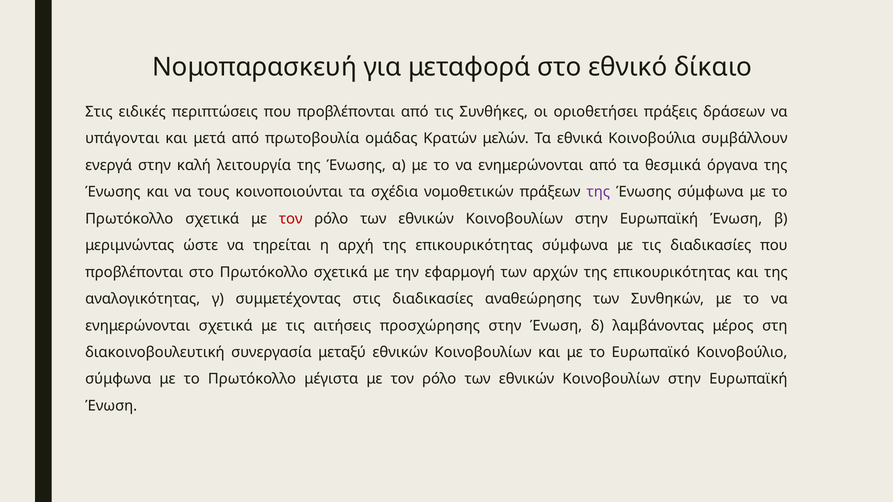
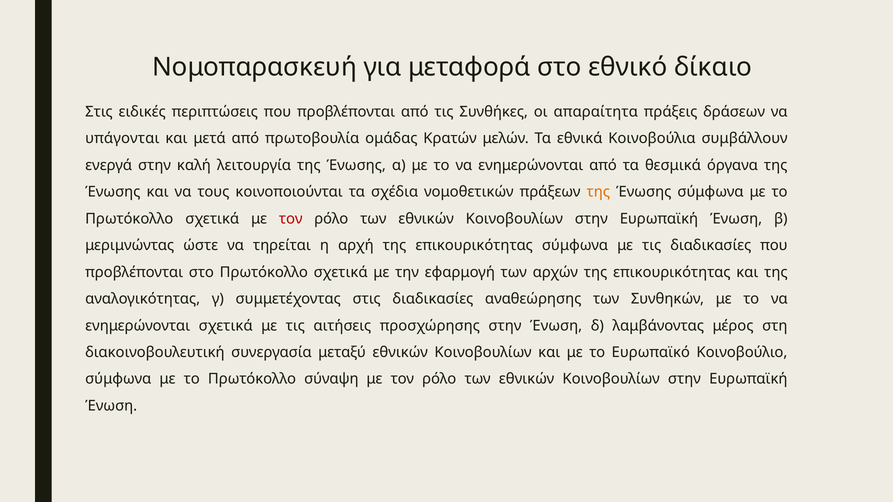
οριοθετήσει: οριοθετήσει -> απαραίτητα
της at (598, 192) colour: purple -> orange
μέγιστα: μέγιστα -> σύναψη
